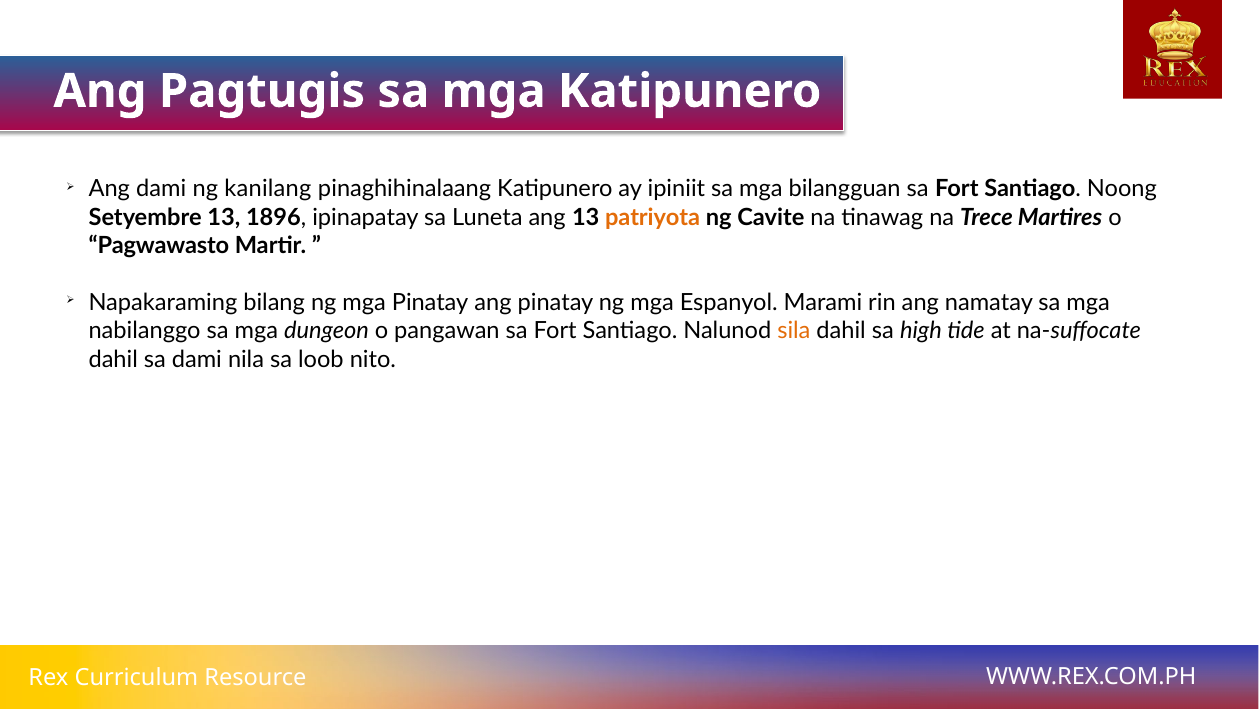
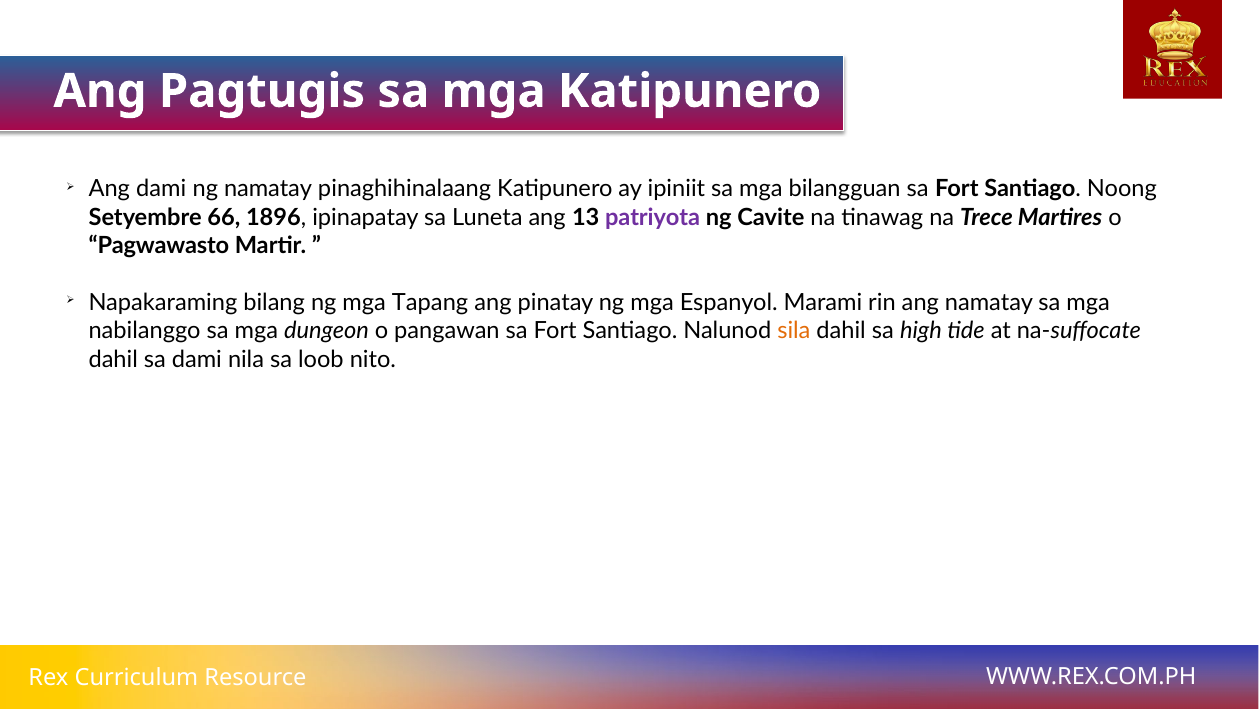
ng kanilang: kanilang -> namatay
Setyembre 13: 13 -> 66
patriyota colour: orange -> purple
mga Pinatay: Pinatay -> Tapang
